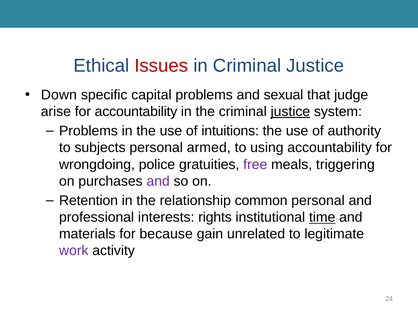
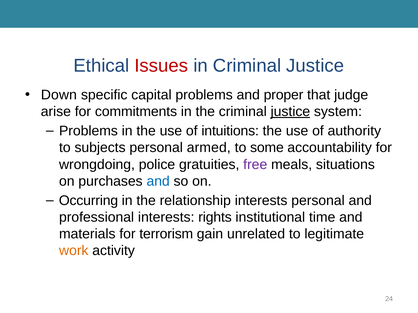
sexual: sexual -> proper
for accountability: accountability -> commitments
using: using -> some
triggering: triggering -> situations
and at (158, 181) colour: purple -> blue
Retention: Retention -> Occurring
relationship common: common -> interests
time underline: present -> none
because: because -> terrorism
work colour: purple -> orange
